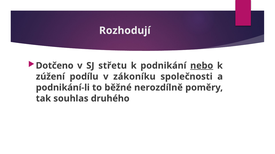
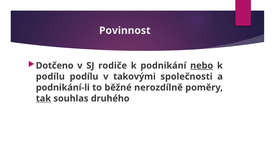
Rozhodují: Rozhodují -> Povinnost
střetu: střetu -> rodiče
zúžení at (50, 77): zúžení -> podílu
zákoníku: zákoníku -> takovými
tak underline: none -> present
